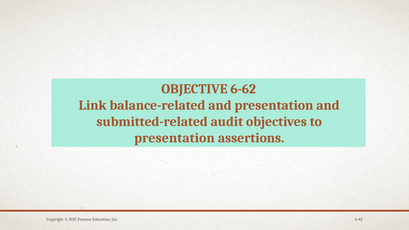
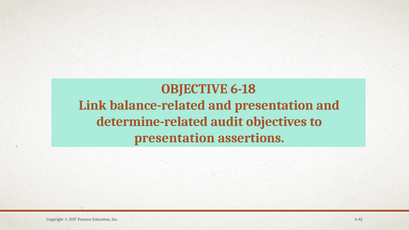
6-62: 6-62 -> 6-18
submitted-related: submitted-related -> determine-related
